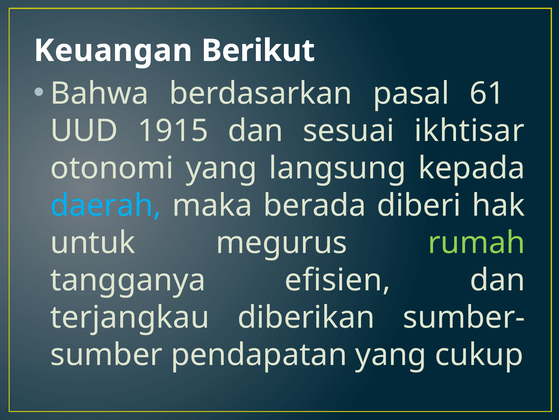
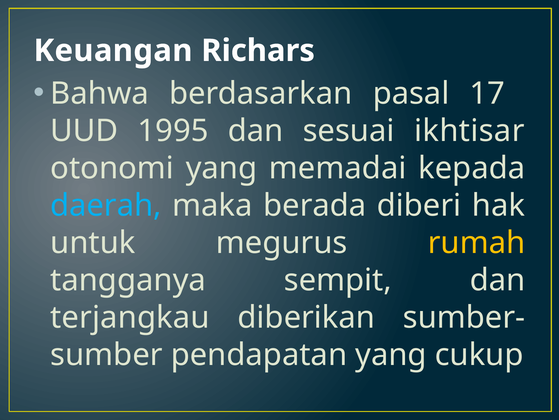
Berikut: Berikut -> Richars
61: 61 -> 17
1915: 1915 -> 1995
langsung: langsung -> memadai
rumah colour: light green -> yellow
efisien: efisien -> sempit
